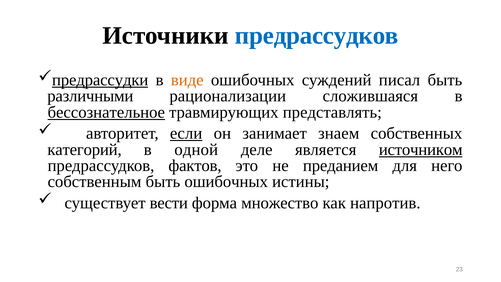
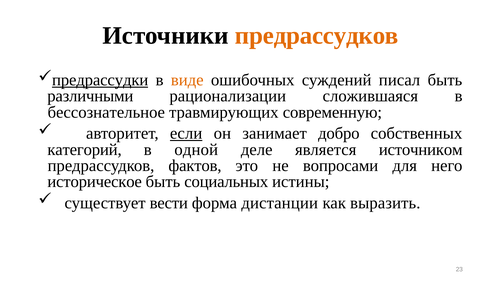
предрассудков at (317, 36) colour: blue -> orange
бессознательное underline: present -> none
представлять: представлять -> современную
знаем: знаем -> добро
источником underline: present -> none
преданием: преданием -> вопросами
собственным: собственным -> историческое
быть ошибочных: ошибочных -> социальных
множество: множество -> дистанции
напротив: напротив -> выразить
